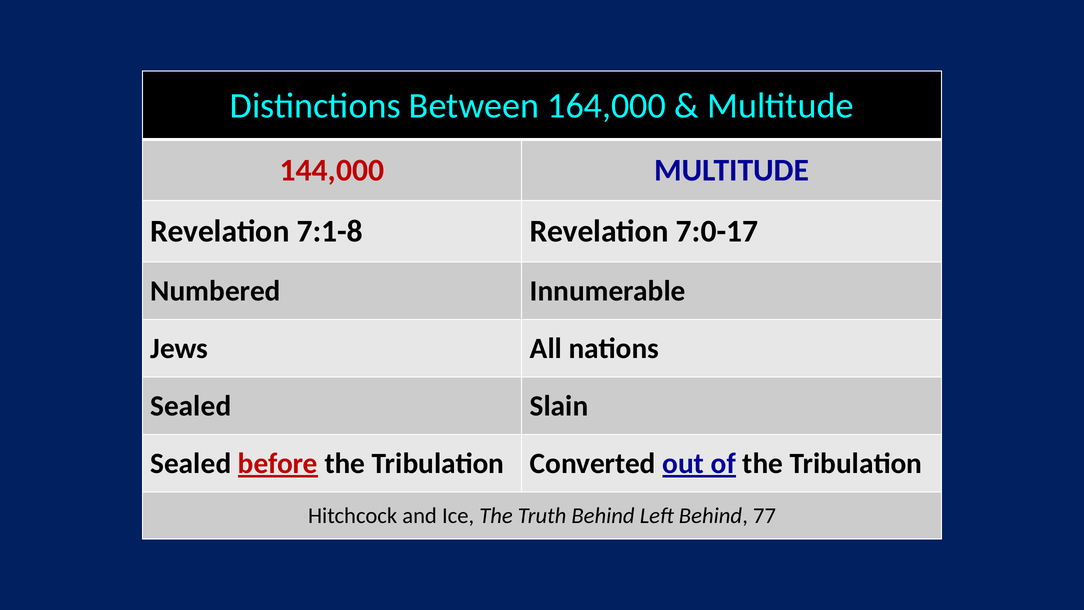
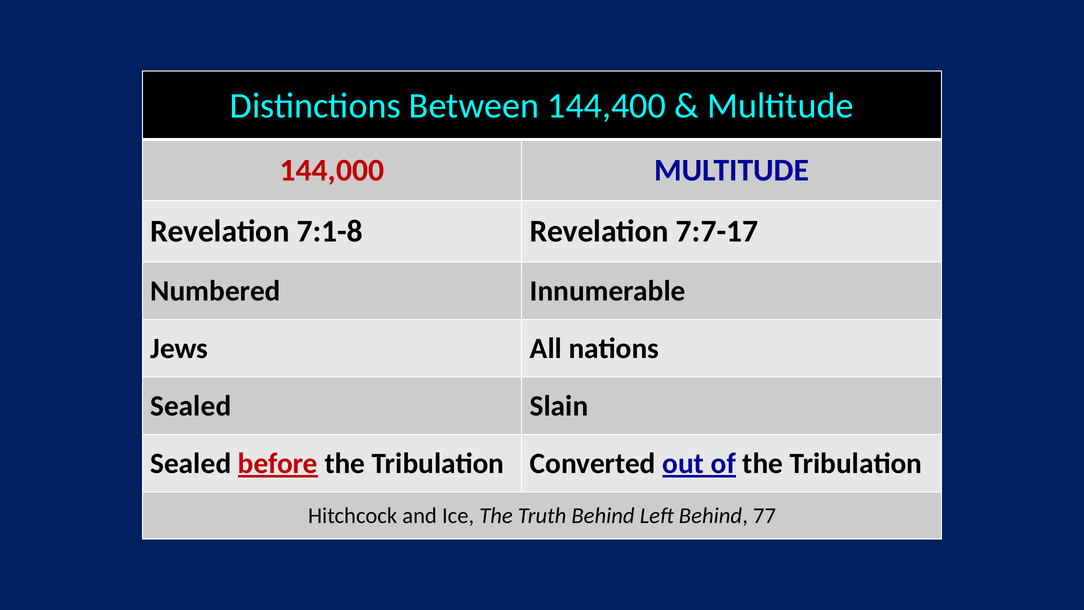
164,000: 164,000 -> 144,400
7:0-17: 7:0-17 -> 7:7-17
